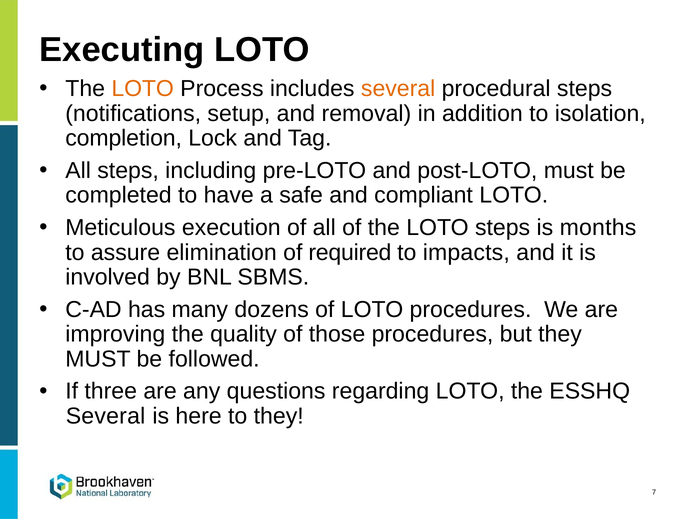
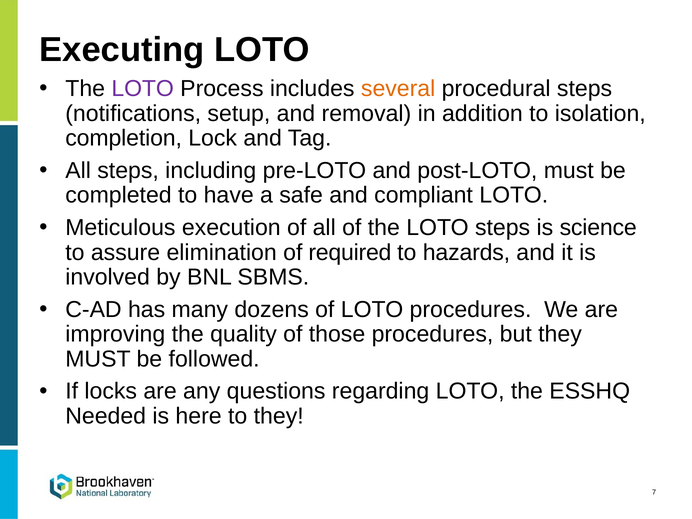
LOTO at (143, 89) colour: orange -> purple
months: months -> science
impacts: impacts -> hazards
three: three -> locks
Several at (106, 416): Several -> Needed
